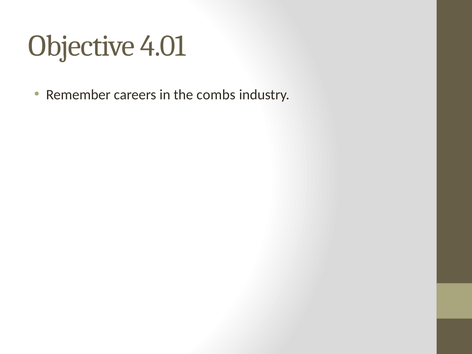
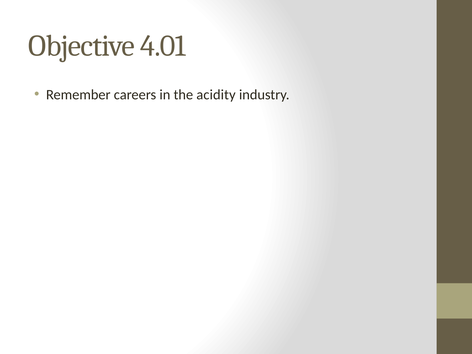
combs: combs -> acidity
